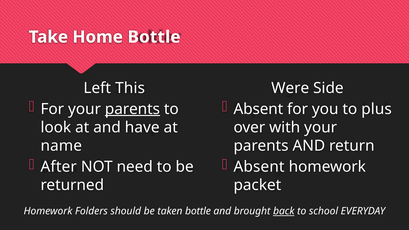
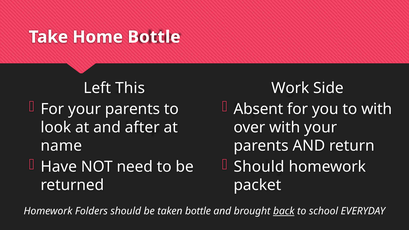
Were: Were -> Work
parents at (132, 109) underline: present -> none
to plus: plus -> with
have: have -> after
After: After -> Have
Absent at (259, 167): Absent -> Should
